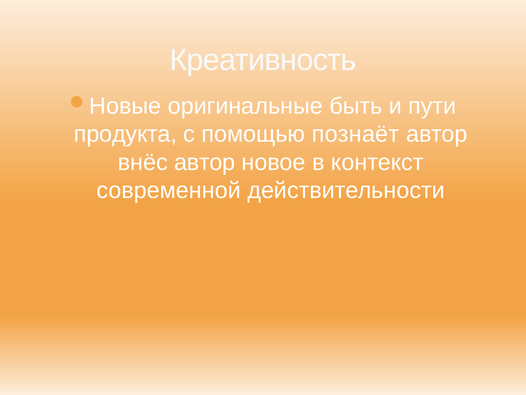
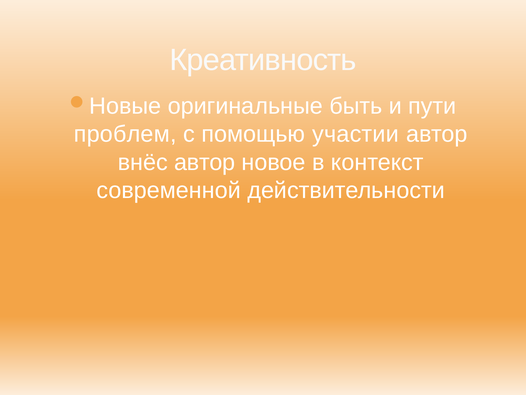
продукта: продукта -> проблем
познаёт: познаёт -> участии
